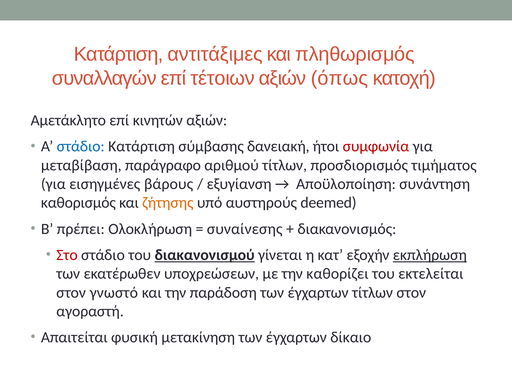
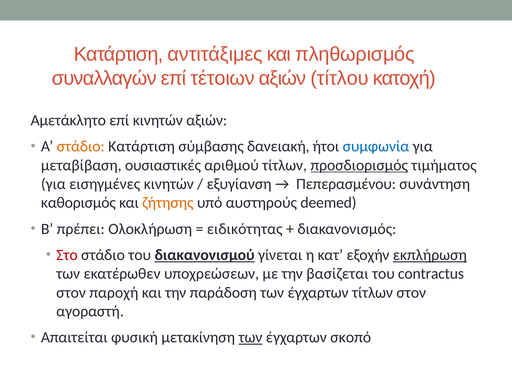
όπως: όπως -> τίτλου
στάδιο at (81, 147) colour: blue -> orange
συμφωνία colour: red -> blue
παράγραφο: παράγραφο -> ουσιαστικές
προσδιορισμός underline: none -> present
εισηγμένες βάρους: βάρους -> κινητών
Αποϋλοποίηση: Αποϋλοποίηση -> Πεπερασμένου
συναίνεσης: συναίνεσης -> ειδικότητας
καθορίζει: καθορίζει -> βασίζεται
εκτελείται: εκτελείται -> contractus
γνωστό: γνωστό -> παροχή
των at (250, 337) underline: none -> present
δίκαιο: δίκαιο -> σκοπό
